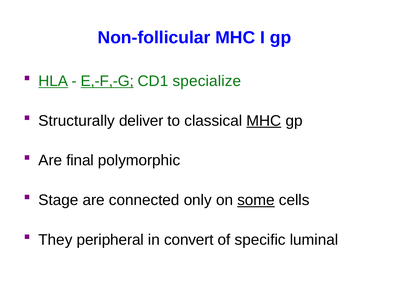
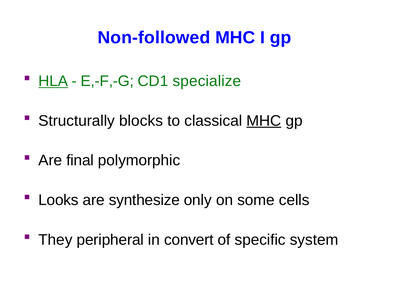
Non-follicular: Non-follicular -> Non-followed
E,-F,-G underline: present -> none
deliver: deliver -> blocks
Stage: Stage -> Looks
connected: connected -> synthesize
some underline: present -> none
luminal: luminal -> system
